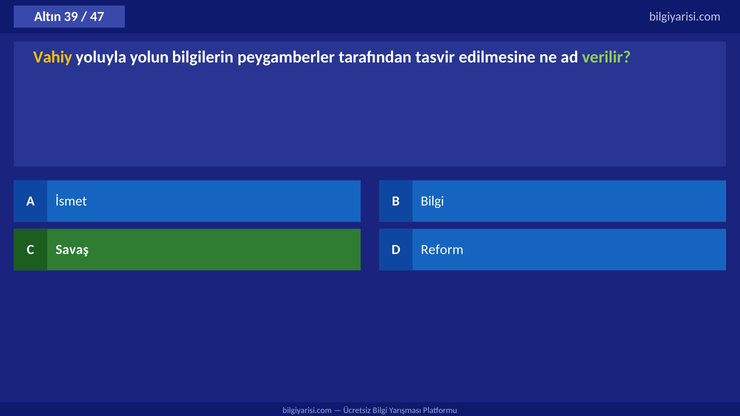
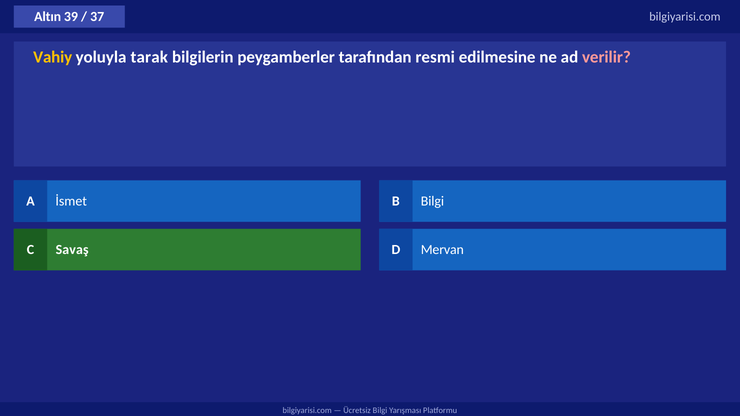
47: 47 -> 37
yolun: yolun -> tarak
tasvir: tasvir -> resmi
verilir colour: light green -> pink
Reform: Reform -> Mervan
